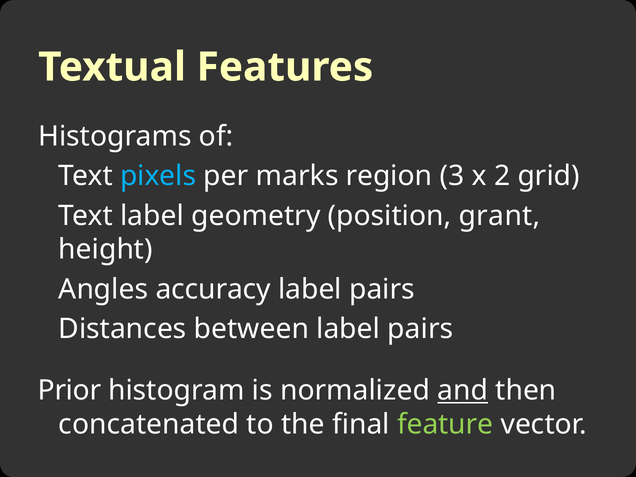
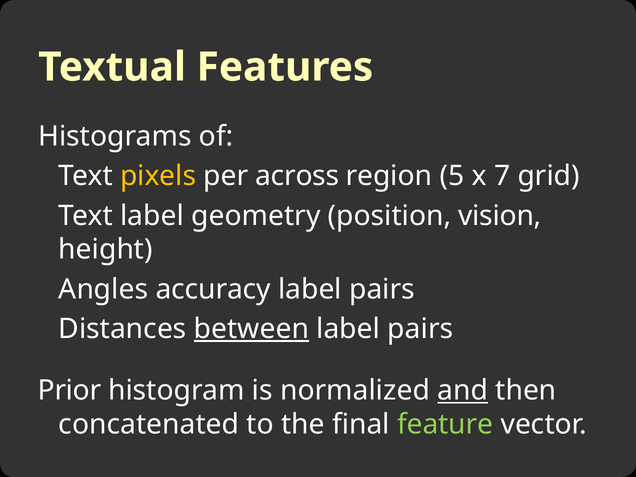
pixels colour: light blue -> yellow
marks: marks -> across
3: 3 -> 5
2: 2 -> 7
grant: grant -> vision
between underline: none -> present
